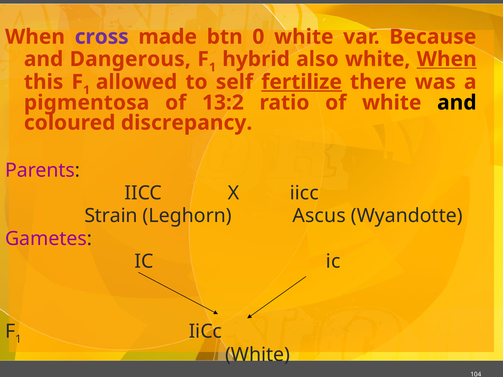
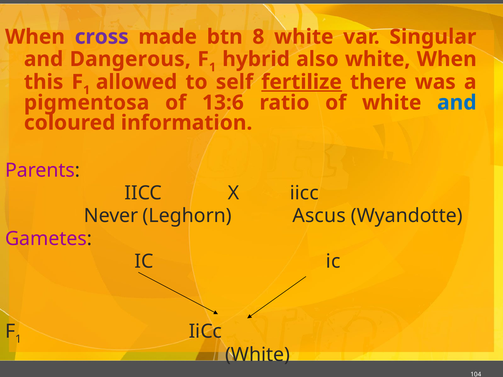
0: 0 -> 8
Because: Because -> Singular
When at (447, 59) underline: present -> none
13:2: 13:2 -> 13:6
and at (457, 103) colour: black -> blue
discrepancy: discrepancy -> information
Strain: Strain -> Never
